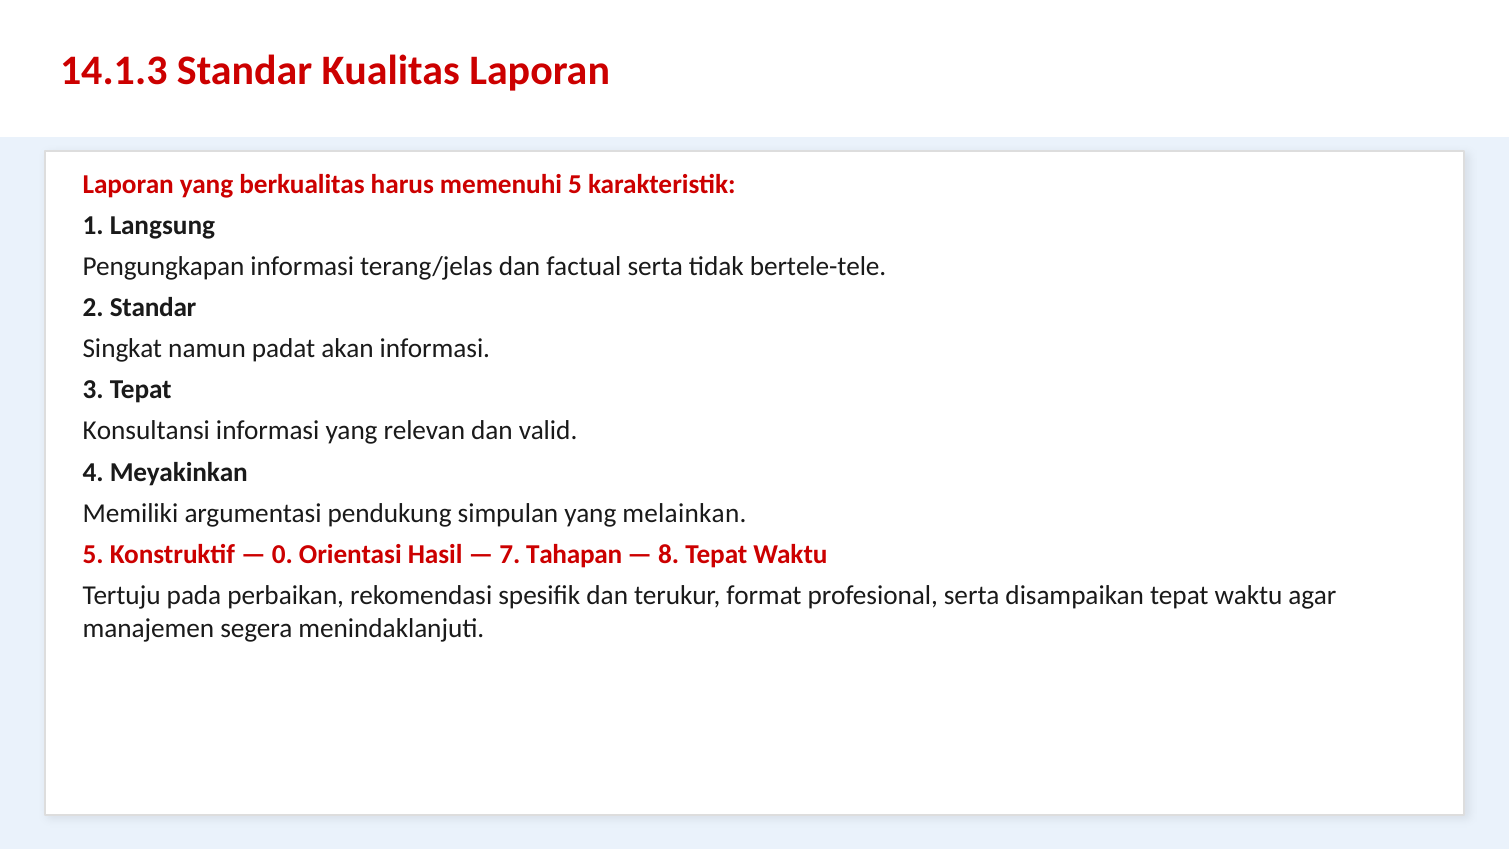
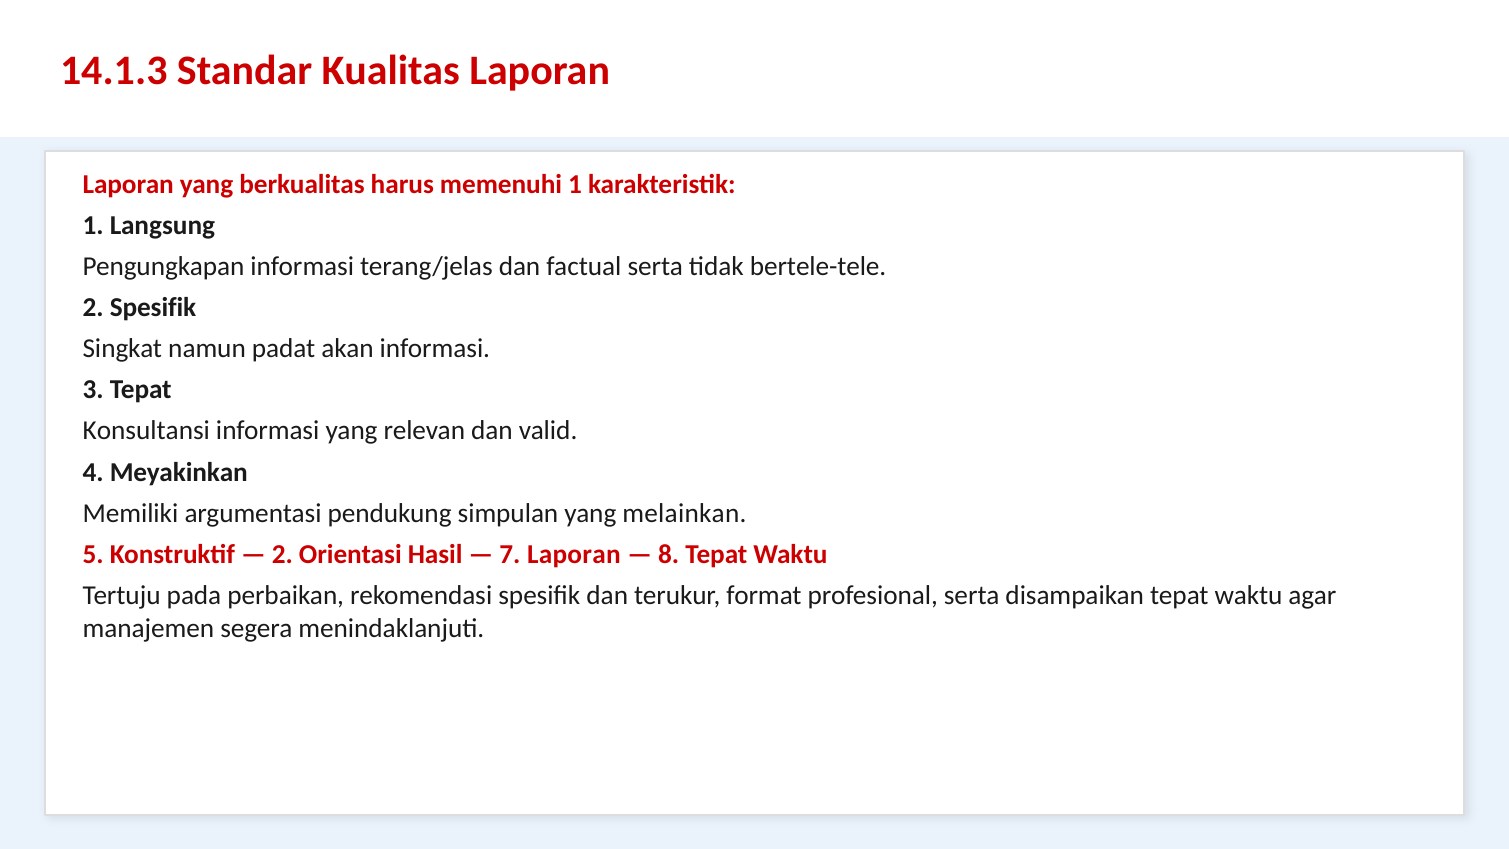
memenuhi 5: 5 -> 1
2 Standar: Standar -> Spesifik
0 at (282, 554): 0 -> 2
7 Tahapan: Tahapan -> Laporan
